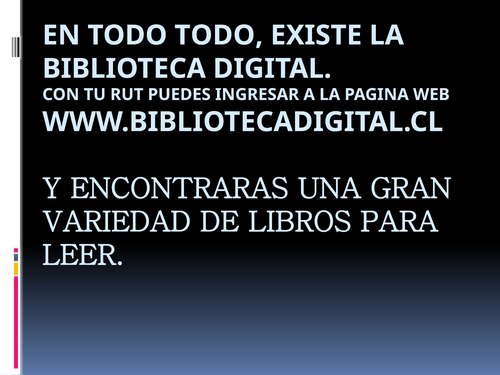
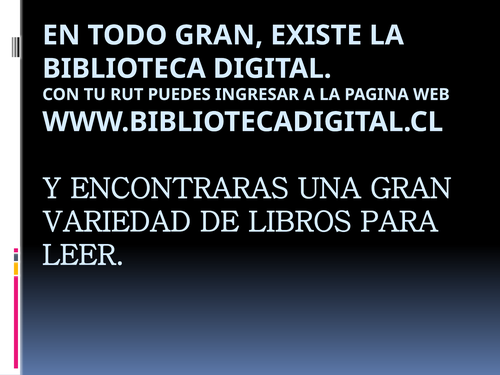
TODO TODO: TODO -> GRAN
